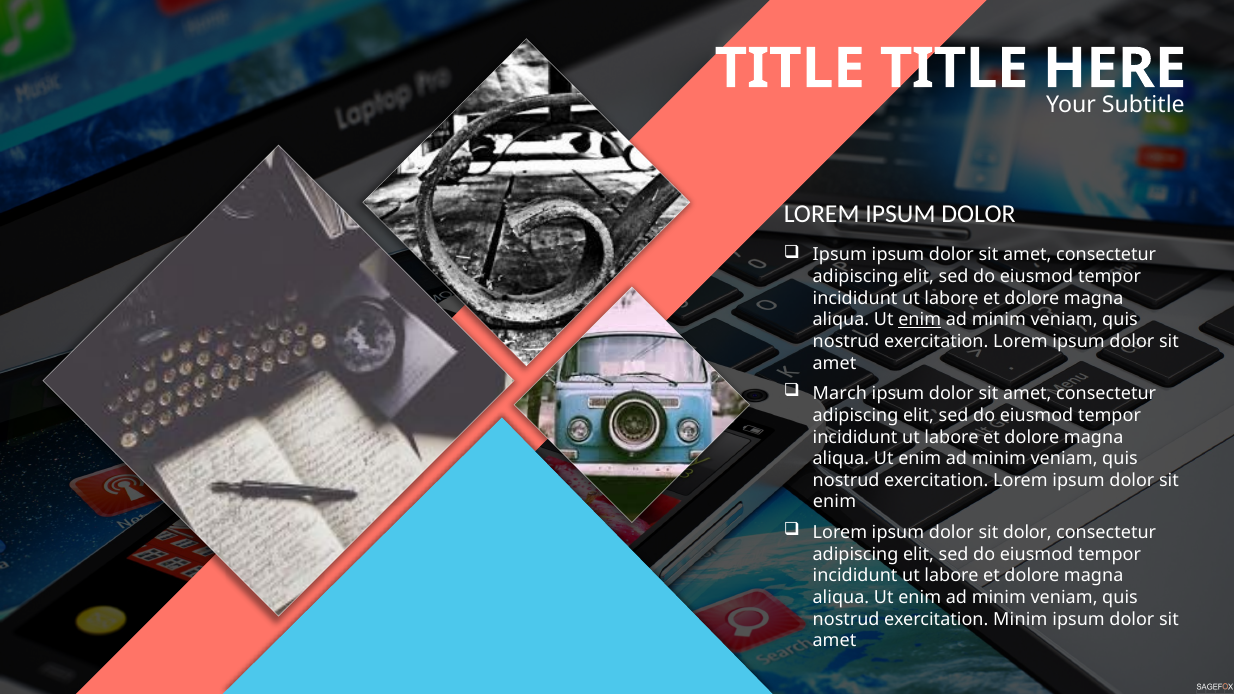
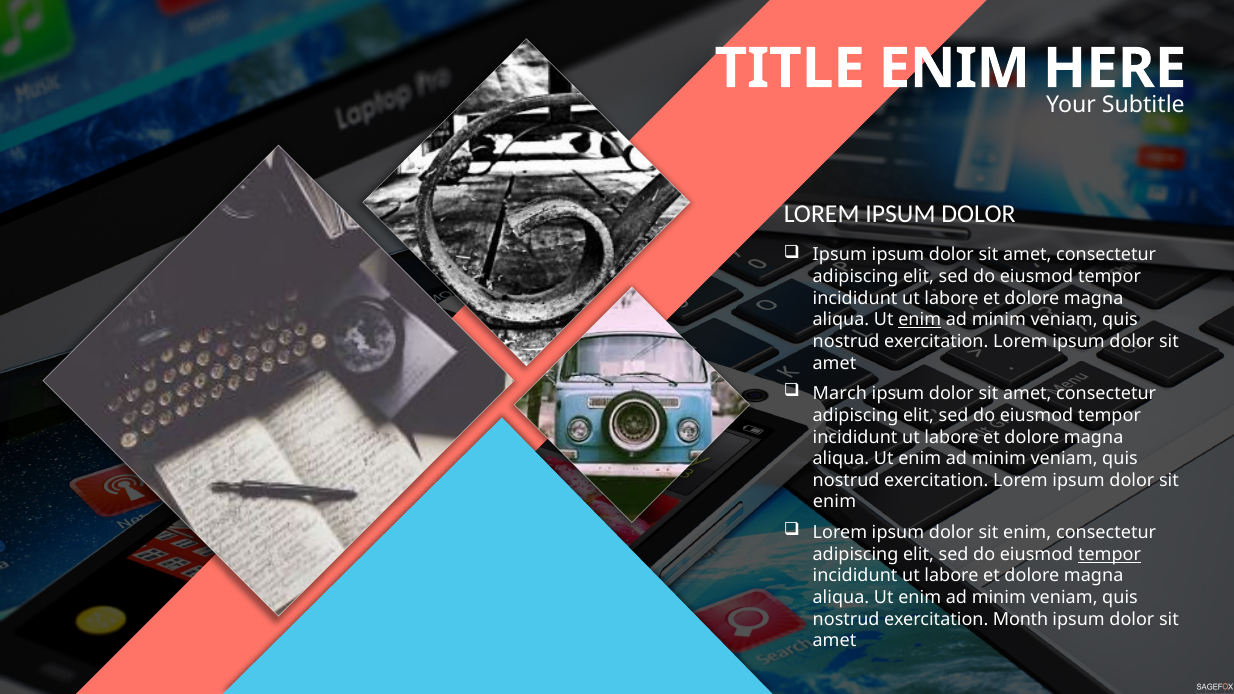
TITLE TITLE: TITLE -> ENIM
dolor at (1027, 533): dolor -> enim
tempor at (1110, 554) underline: none -> present
exercitation Minim: Minim -> Month
